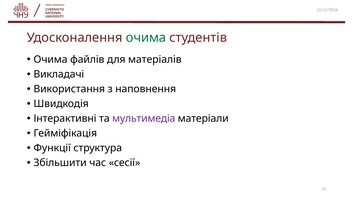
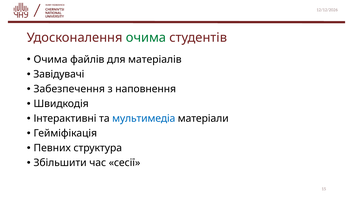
Викладачі: Викладачі -> Завідувачі
Використання: Використання -> Забезпечення
мультимедіа colour: purple -> blue
Функції: Функції -> Певних
